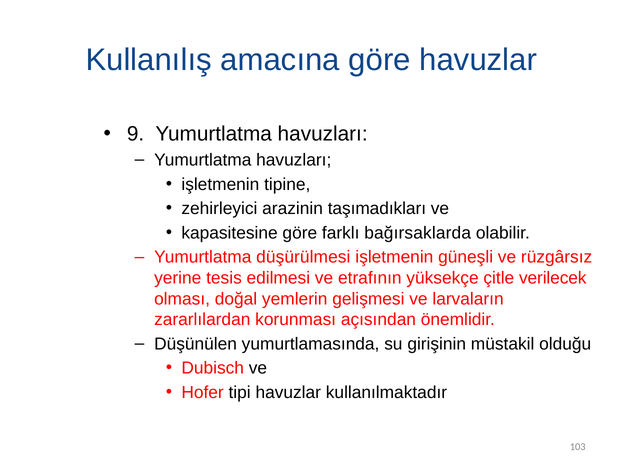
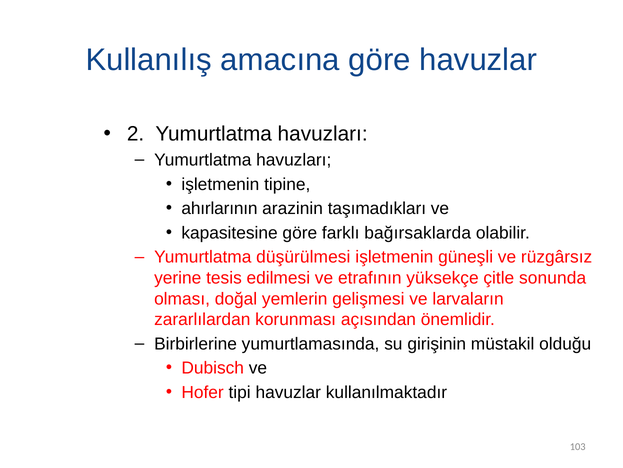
9: 9 -> 2
zehirleyici: zehirleyici -> ahırlarının
verilecek: verilecek -> sonunda
Düşünülen: Düşünülen -> Birbirlerine
